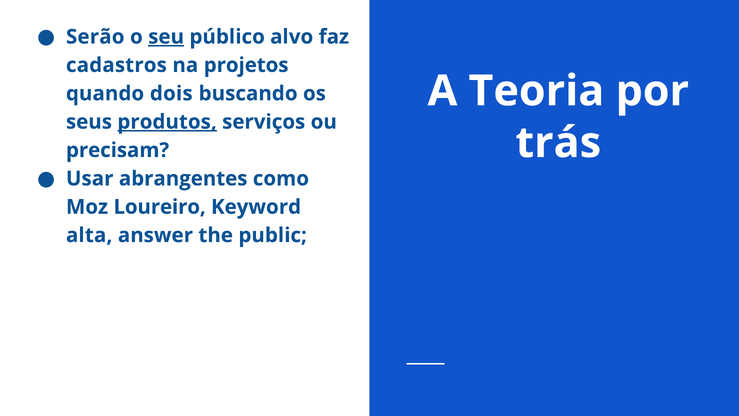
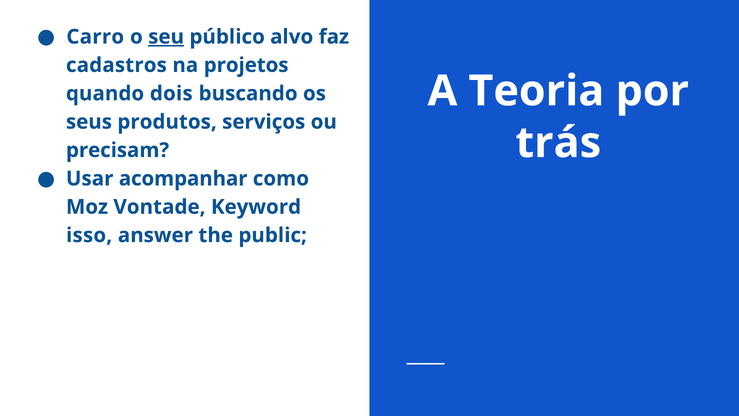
Serão: Serão -> Carro
produtos underline: present -> none
abrangentes: abrangentes -> acompanhar
Loureiro: Loureiro -> Vontade
alta: alta -> isso
